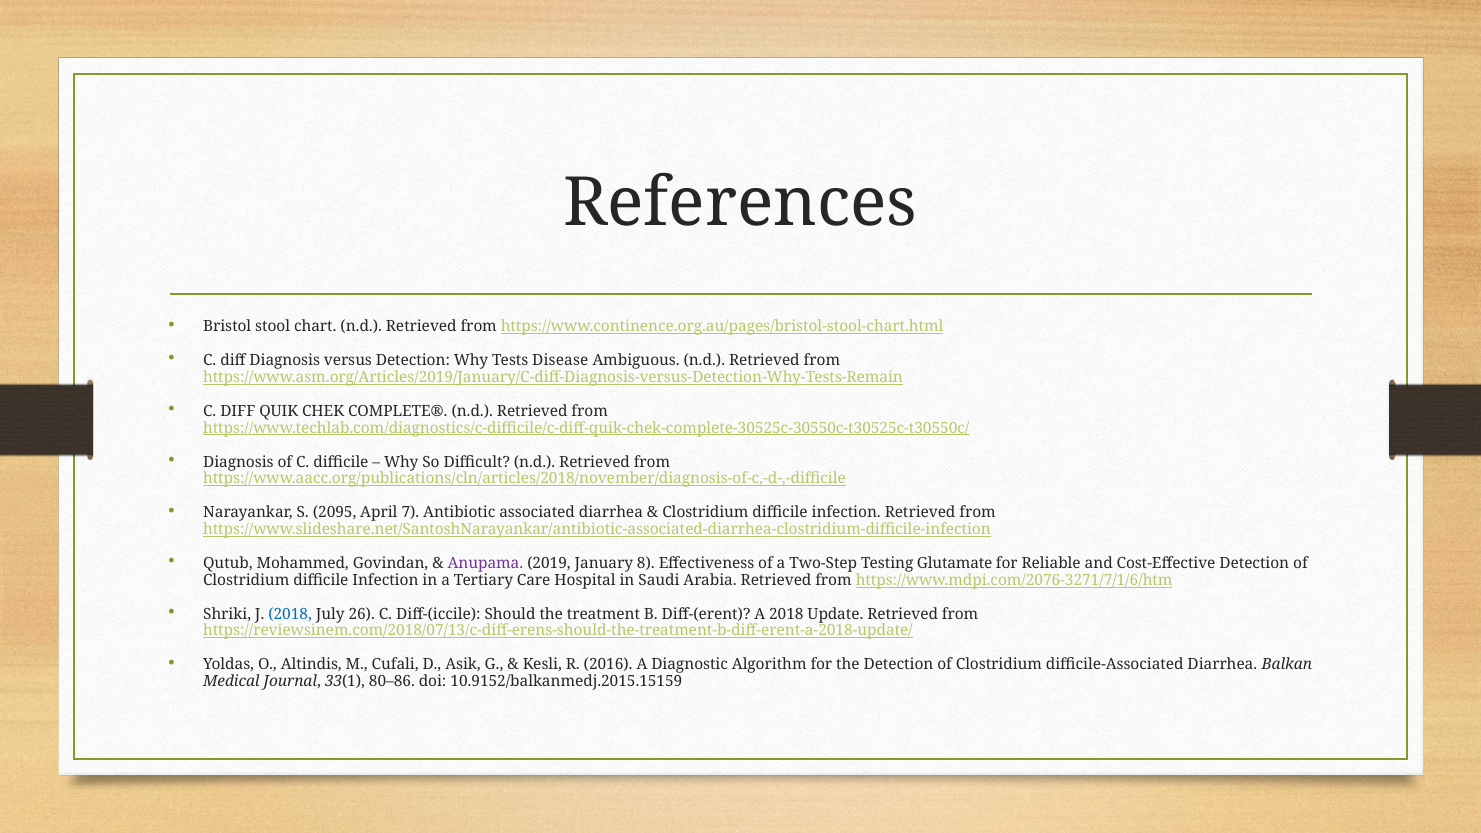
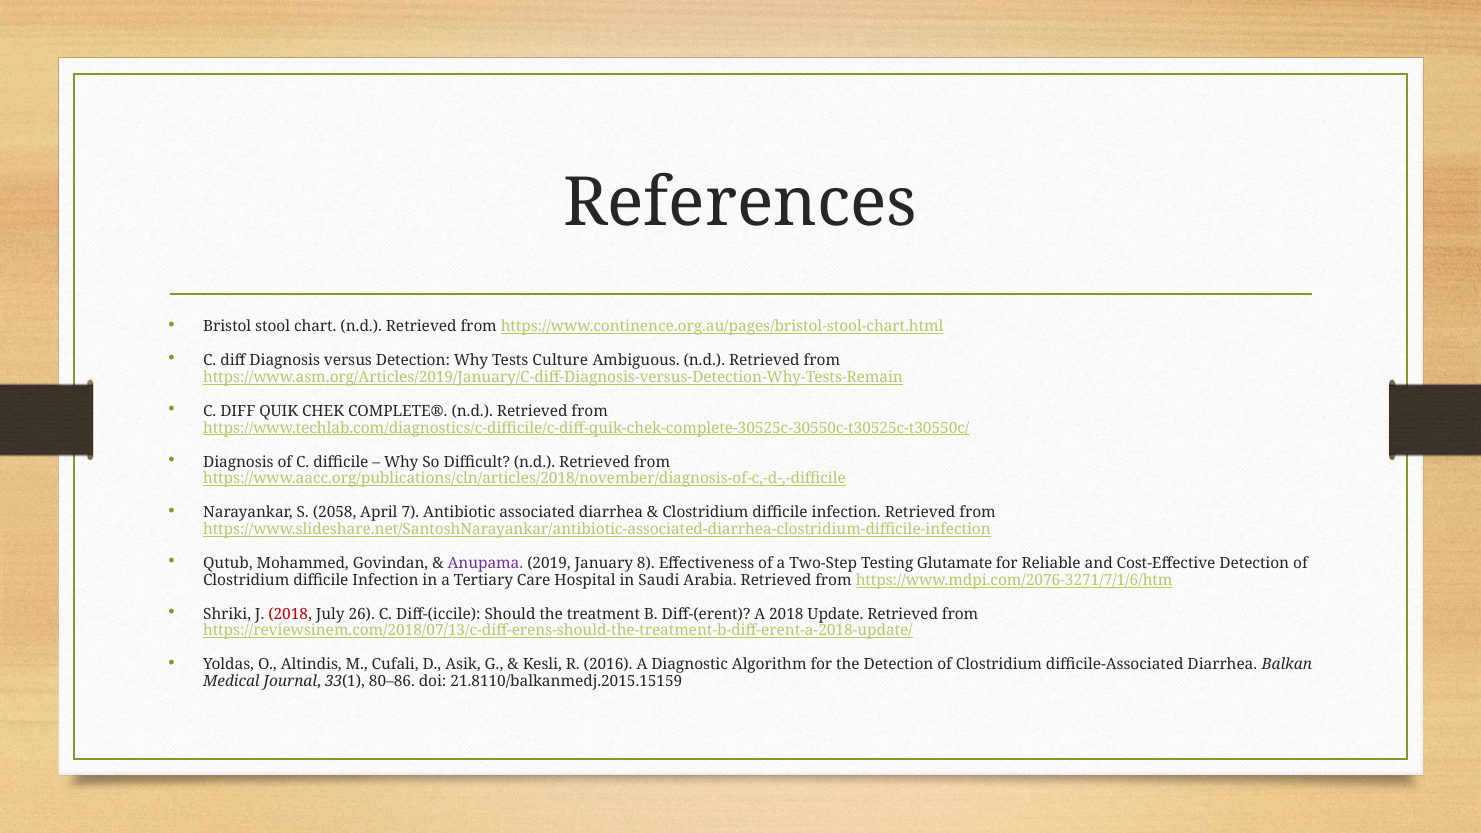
Disease: Disease -> Culture
2095: 2095 -> 2058
2018 at (290, 614) colour: blue -> red
10.9152/balkanmedj.2015.15159: 10.9152/balkanmedj.2015.15159 -> 21.8110/balkanmedj.2015.15159
